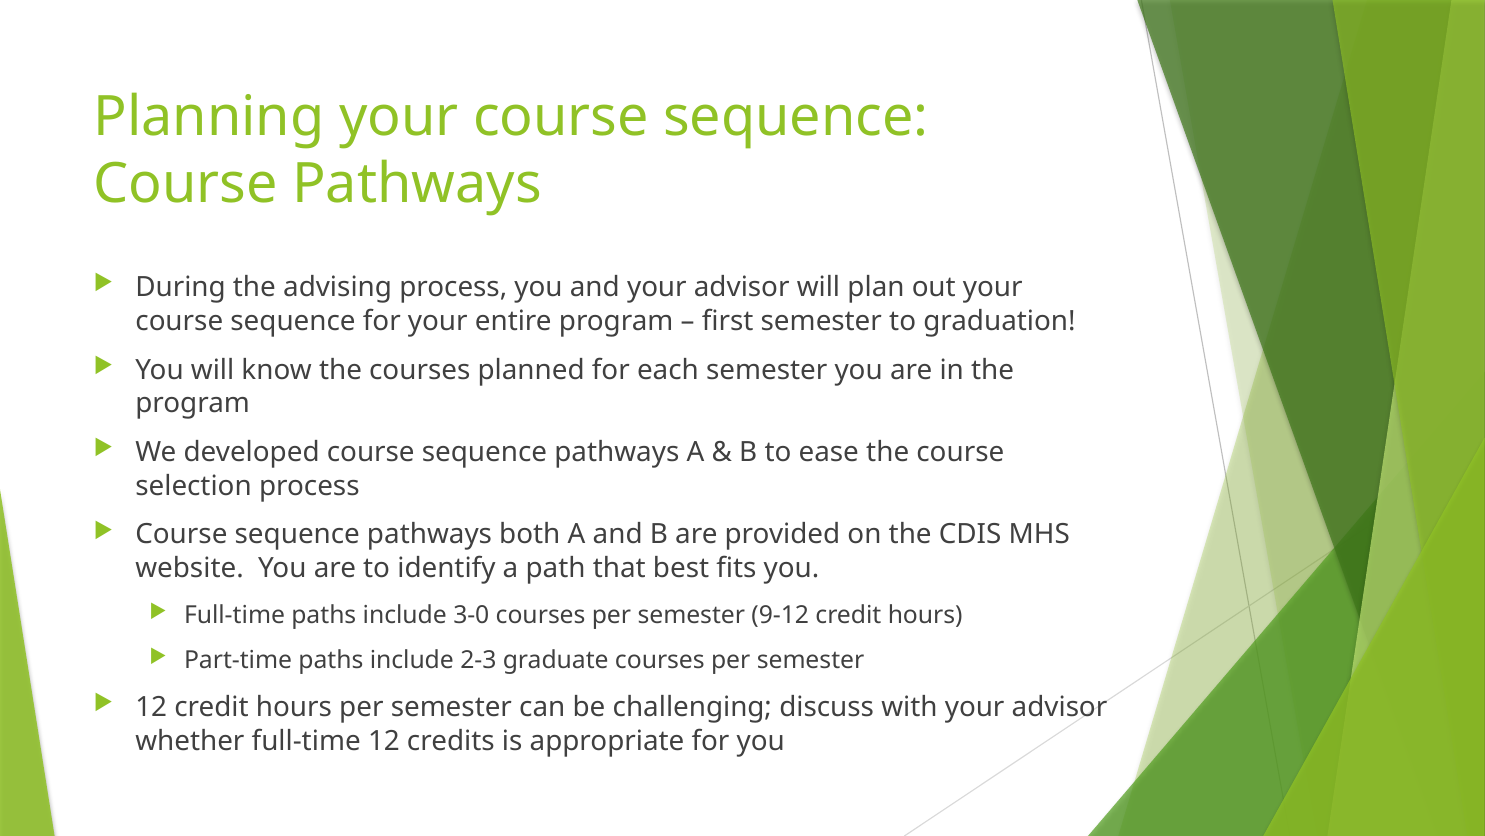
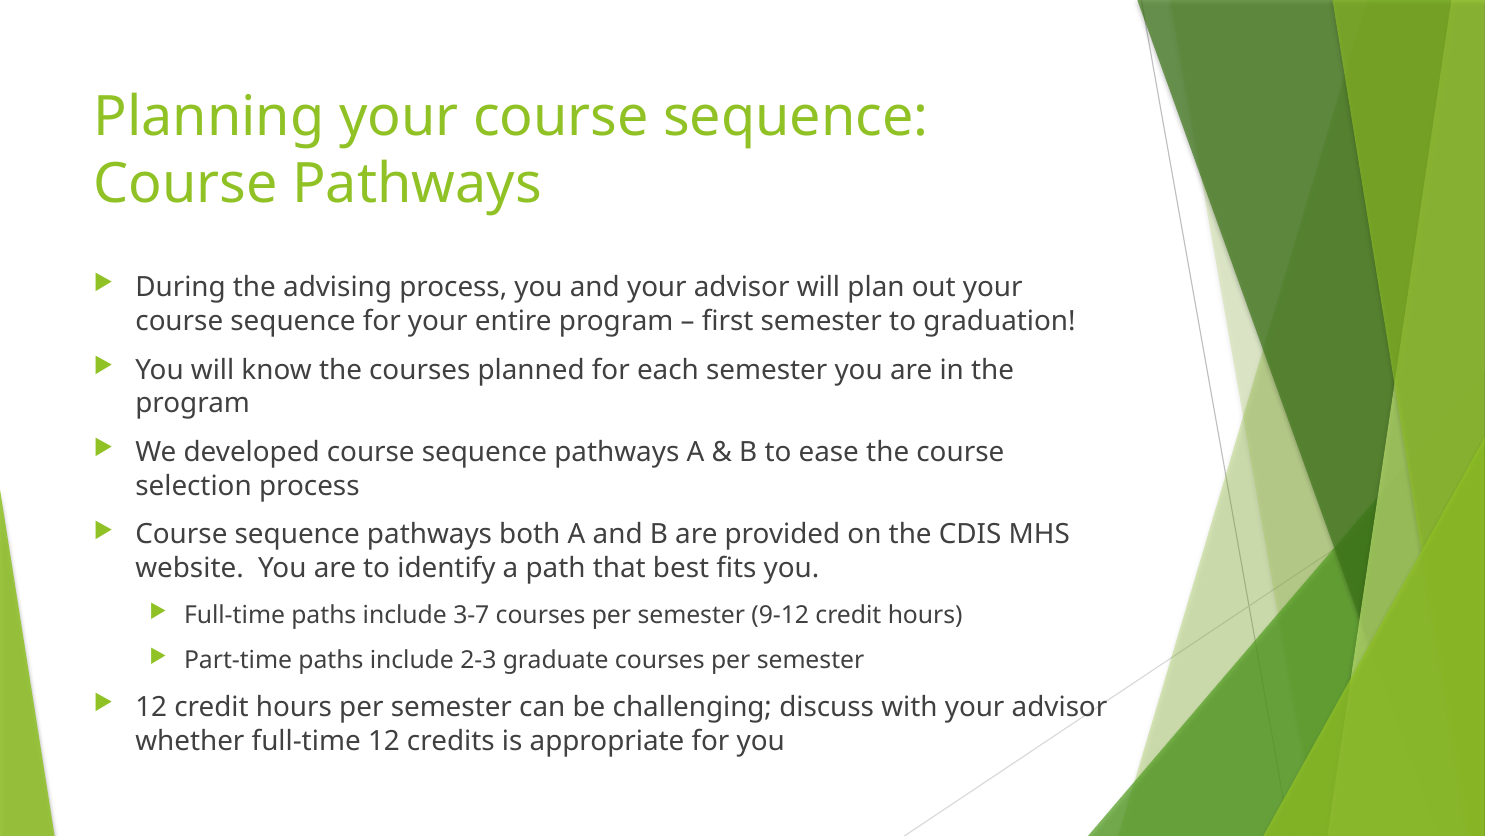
3-0: 3-0 -> 3-7
